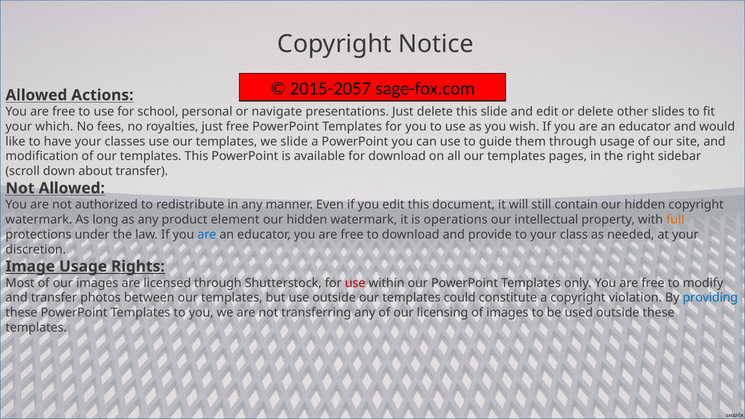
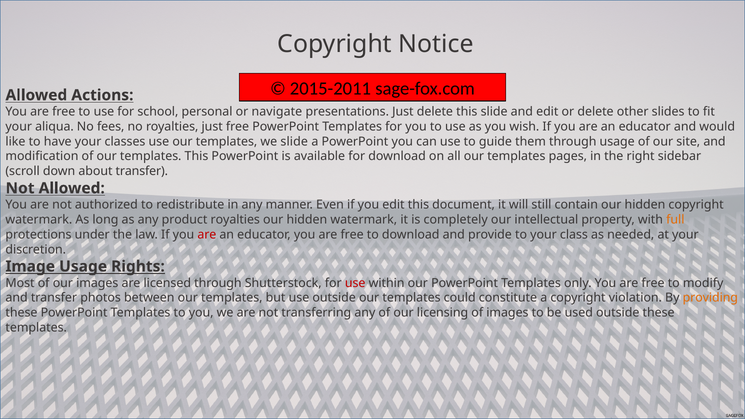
2015-2057: 2015-2057 -> 2015-2011
which: which -> aliqua
product element: element -> royalties
operations: operations -> completely
are at (207, 235) colour: blue -> red
providing colour: blue -> orange
